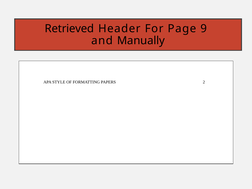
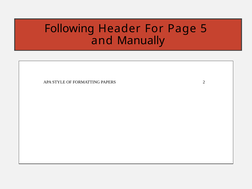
Retrieved: Retrieved -> Following
9: 9 -> 5
